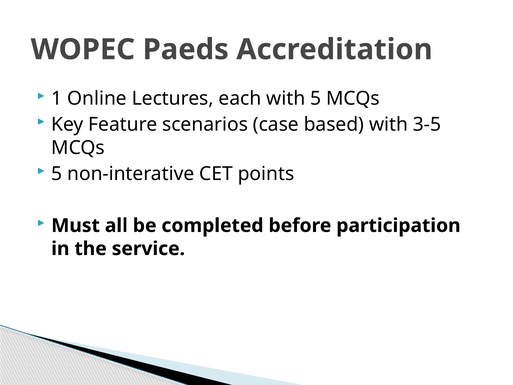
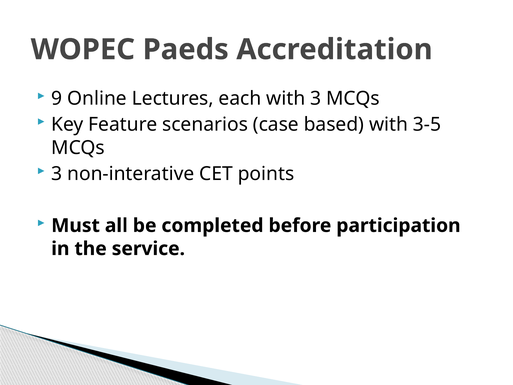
1: 1 -> 9
with 5: 5 -> 3
5 at (57, 174): 5 -> 3
